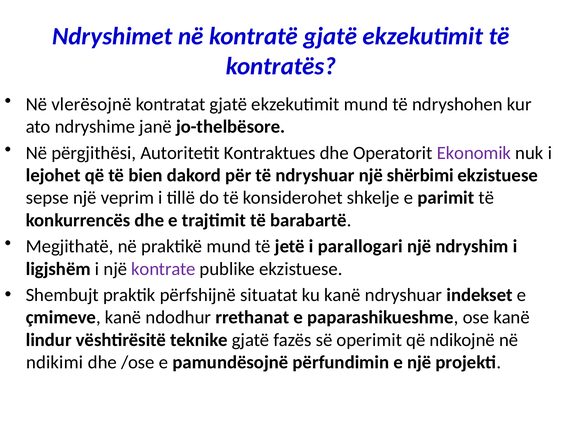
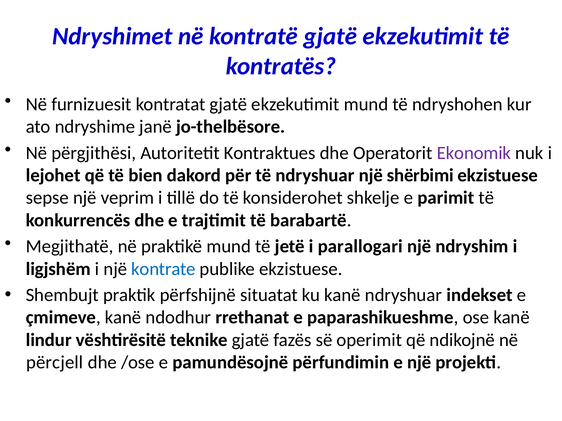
vlerësojnë: vlerësojnë -> furnizuesit
kontrate colour: purple -> blue
ndikimi: ndikimi -> përcjell
